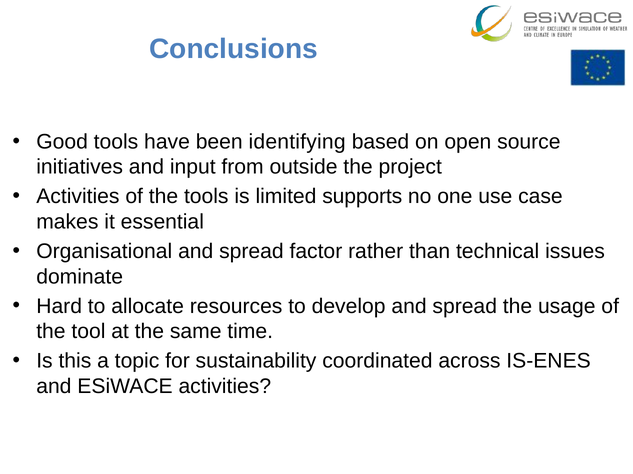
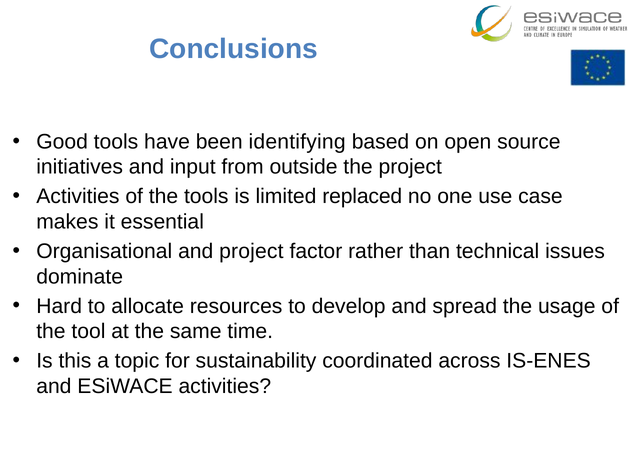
supports: supports -> replaced
Organisational and spread: spread -> project
